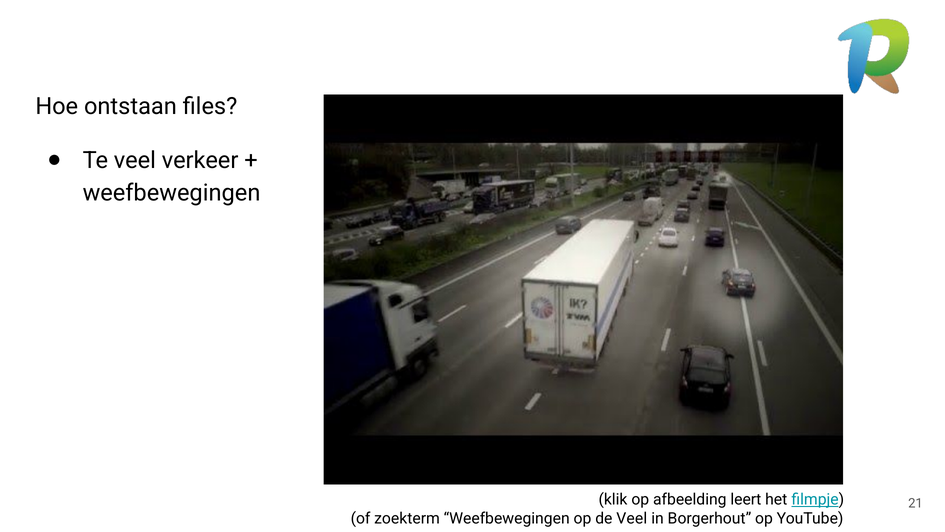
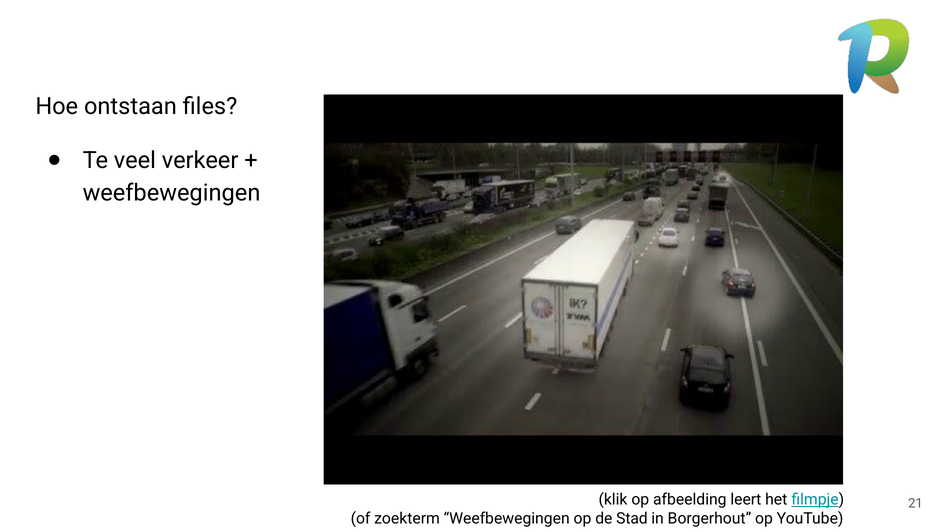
de Veel: Veel -> Stad
